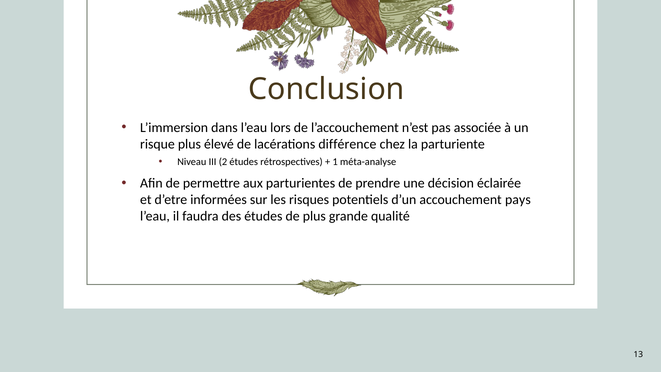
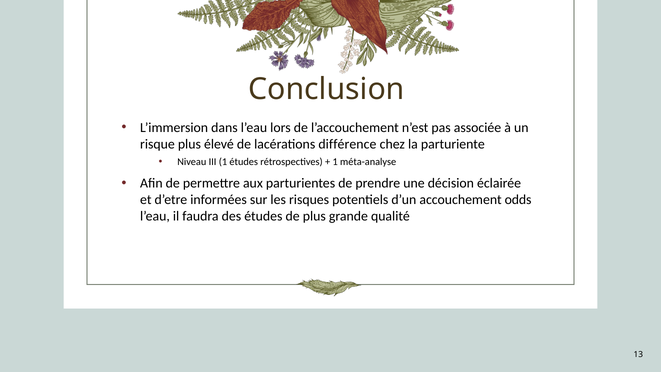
III 2: 2 -> 1
pays: pays -> odds
